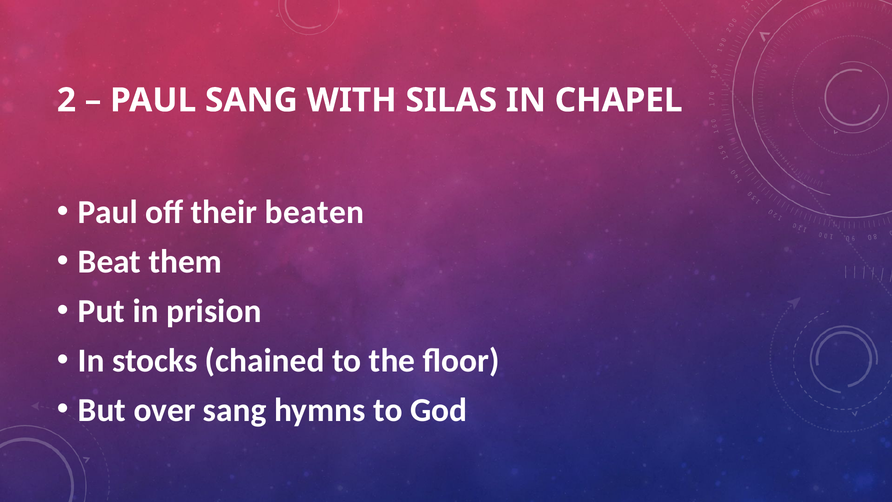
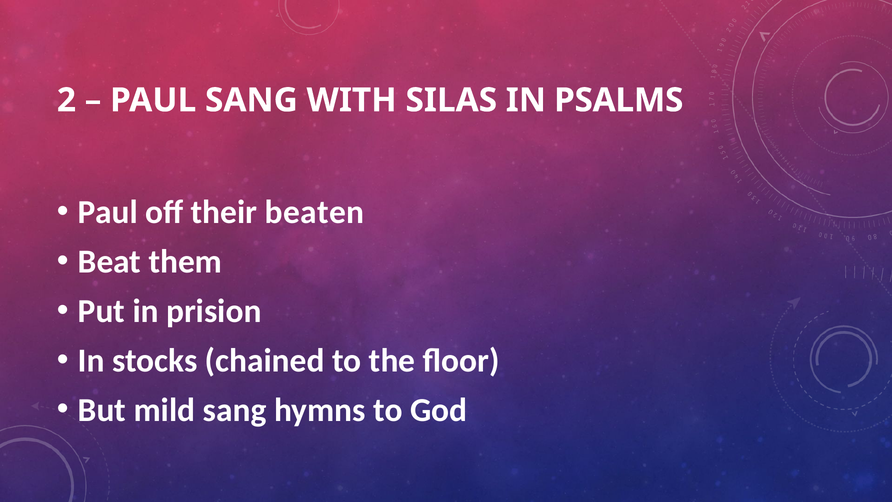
CHAPEL: CHAPEL -> PSALMS
over: over -> mild
